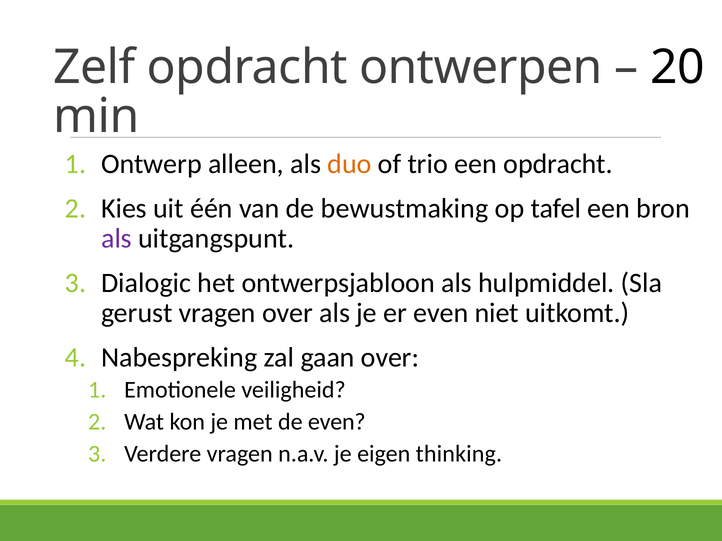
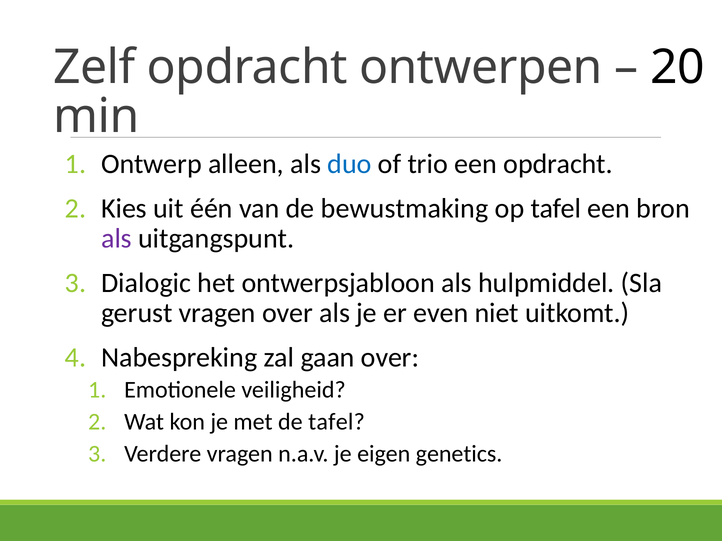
duo colour: orange -> blue
de even: even -> tafel
thinking: thinking -> genetics
